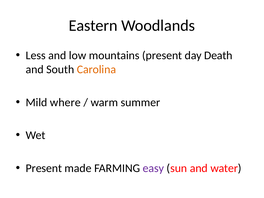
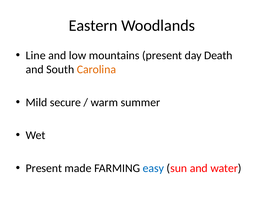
Less: Less -> Line
where: where -> secure
easy colour: purple -> blue
